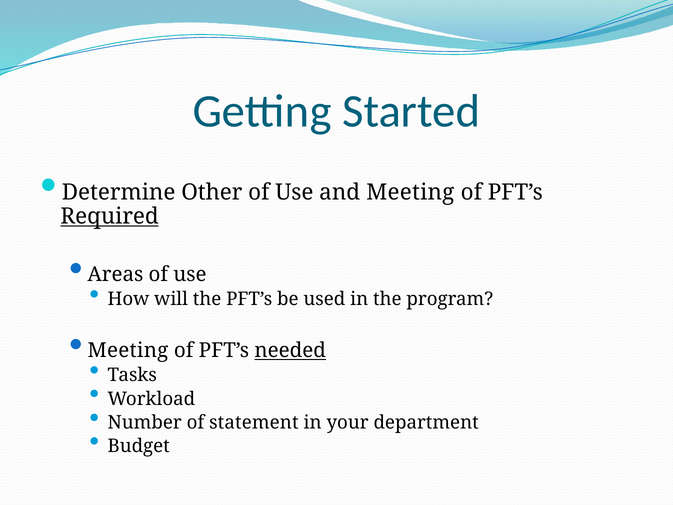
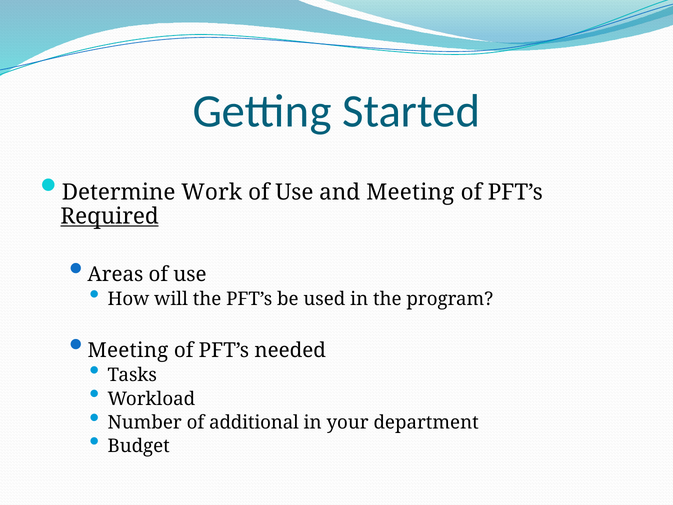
Other: Other -> Work
needed underline: present -> none
statement: statement -> additional
